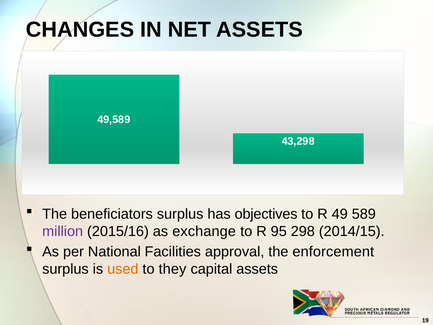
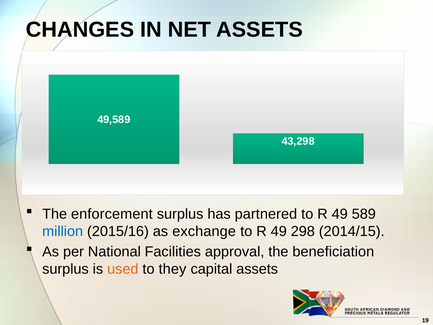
beneficiators: beneficiators -> enforcement
objectives: objectives -> partnered
million colour: purple -> blue
95 at (279, 231): 95 -> 49
enforcement: enforcement -> beneficiation
